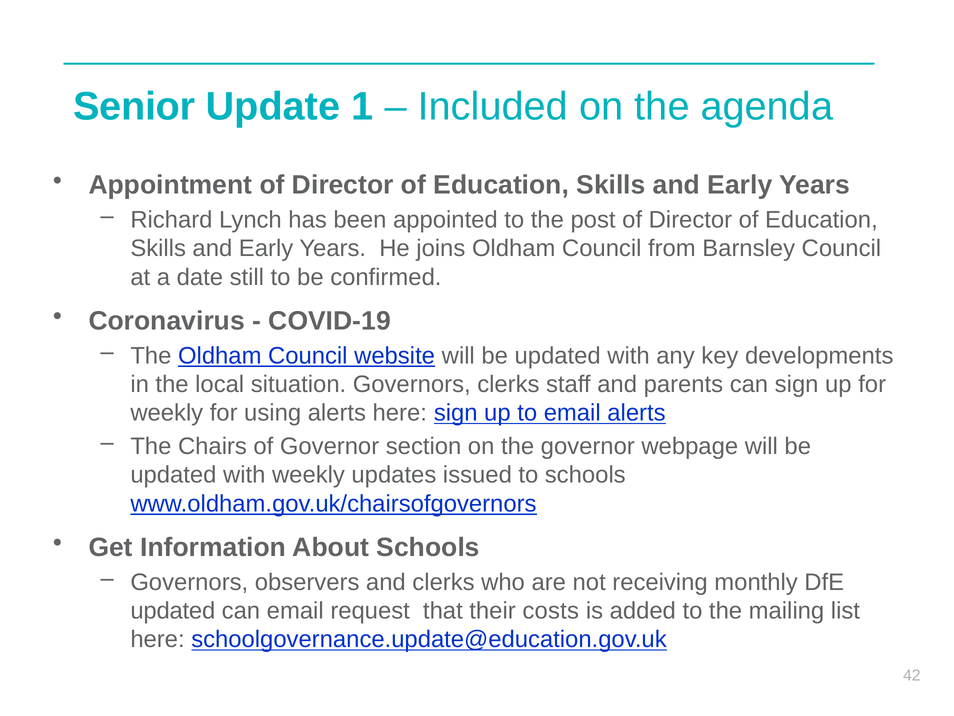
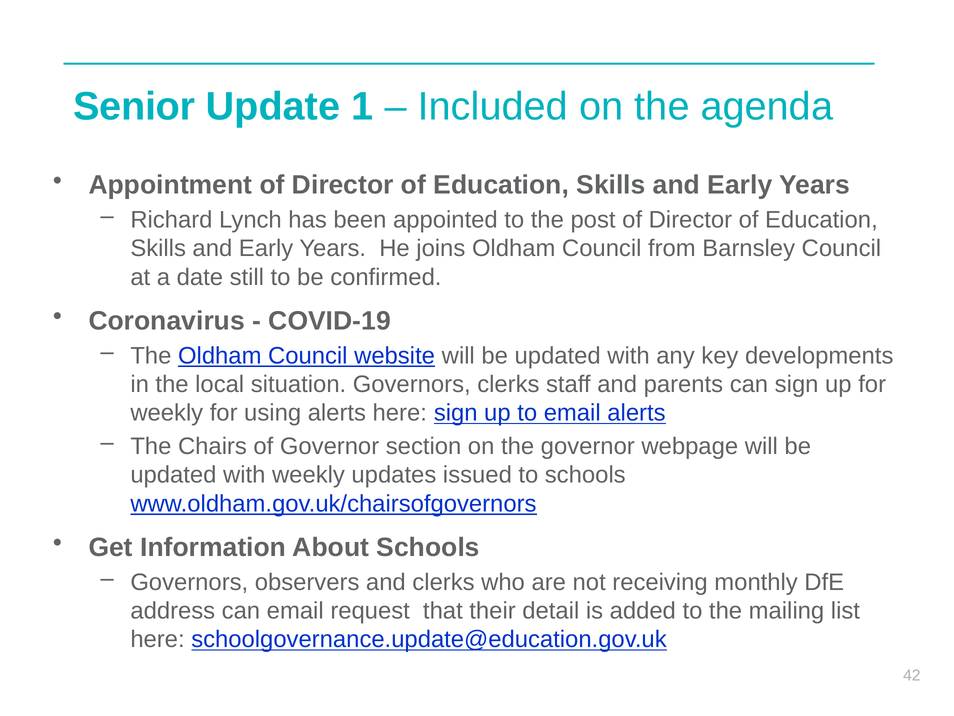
updated at (173, 610): updated -> address
costs: costs -> detail
